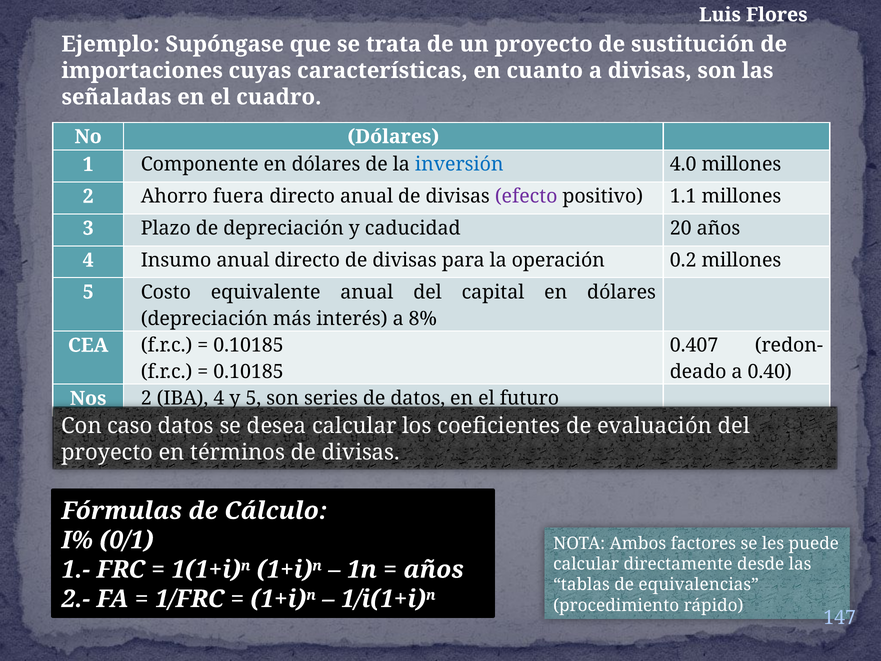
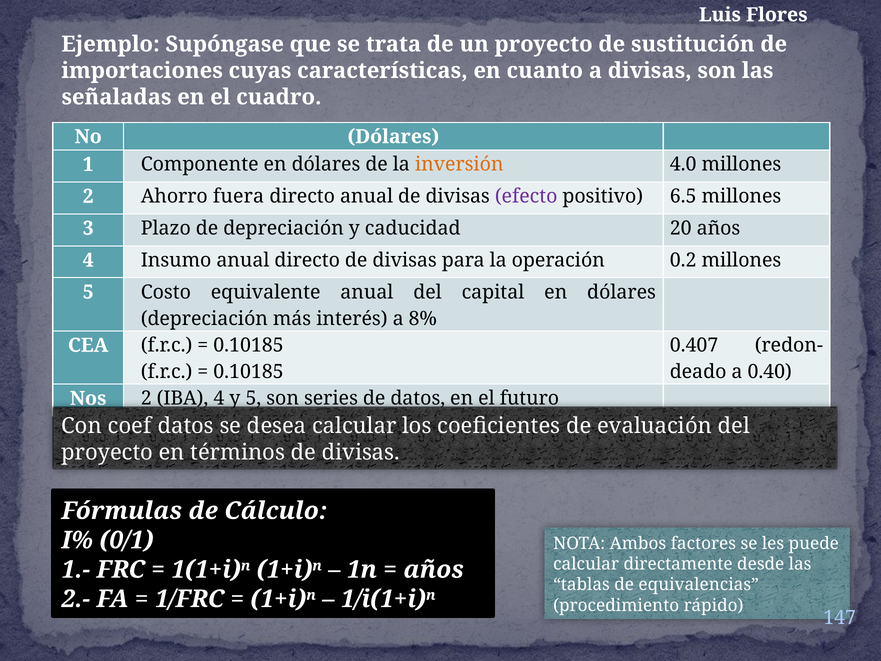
inversión colour: blue -> orange
1.1: 1.1 -> 6.5
caso: caso -> coef
